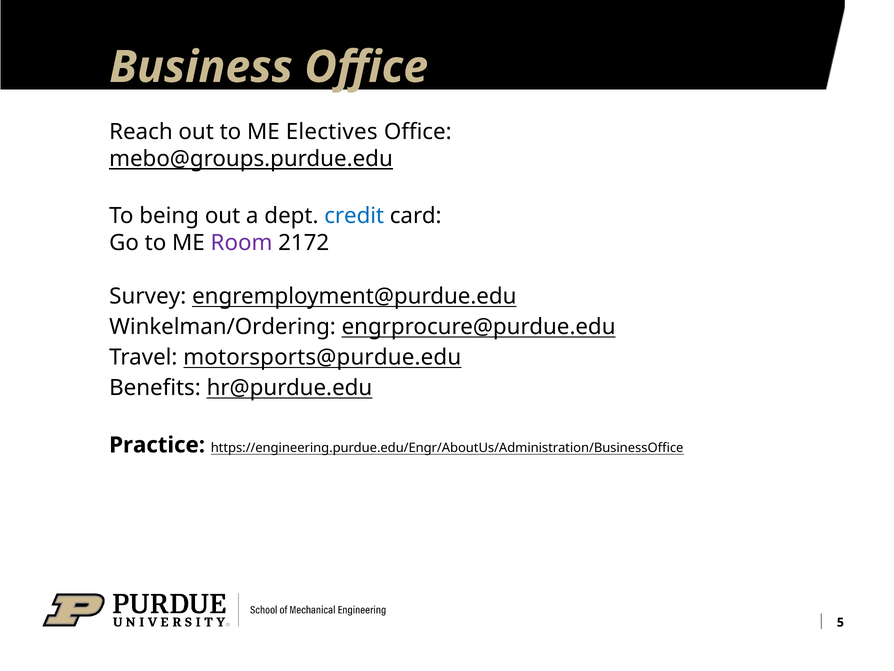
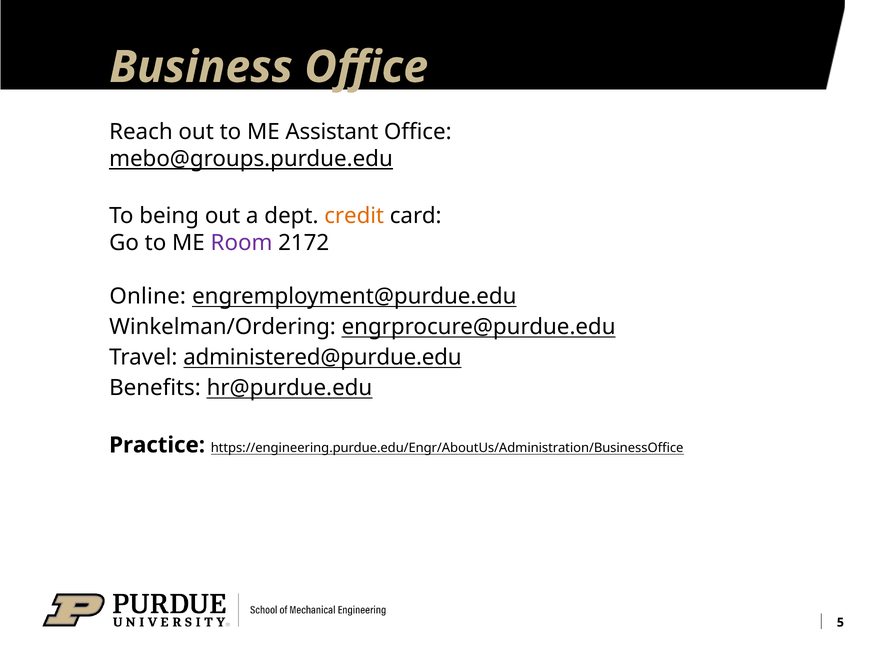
Electives: Electives -> Assistant
credit colour: blue -> orange
Survey: Survey -> Online
motorsports@purdue.edu: motorsports@purdue.edu -> administered@purdue.edu
